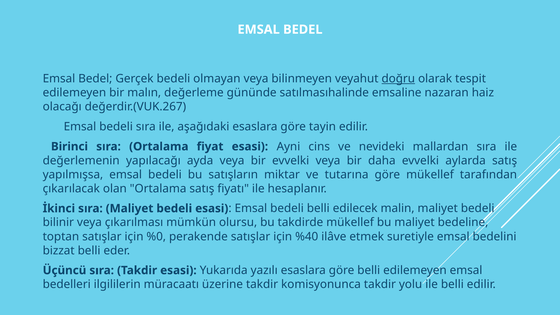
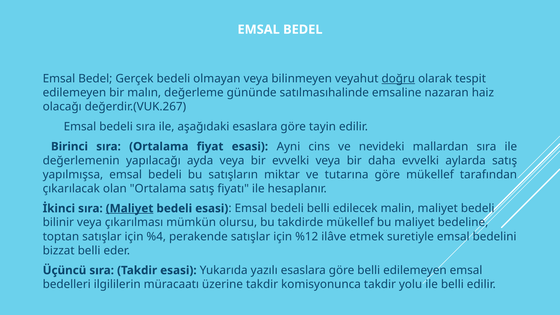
Maliyet at (130, 208) underline: none -> present
%0: %0 -> %4
%40: %40 -> %12
